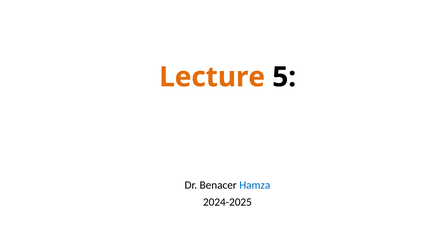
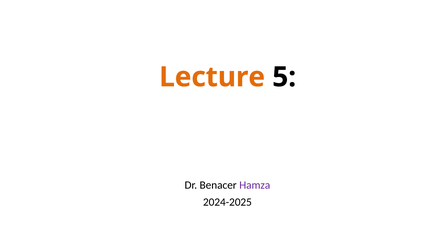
Hamza colour: blue -> purple
